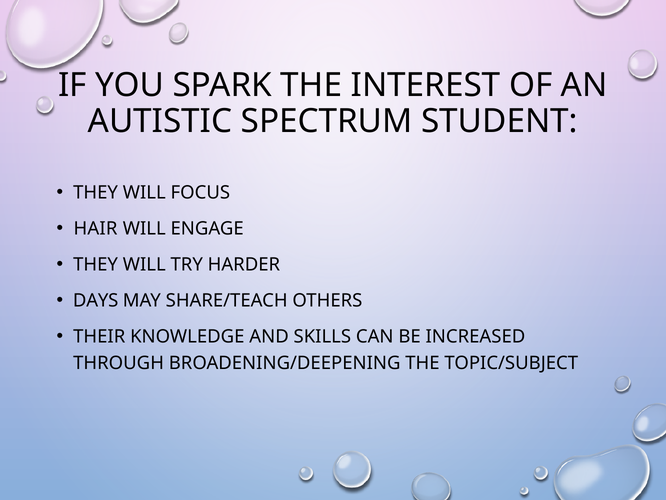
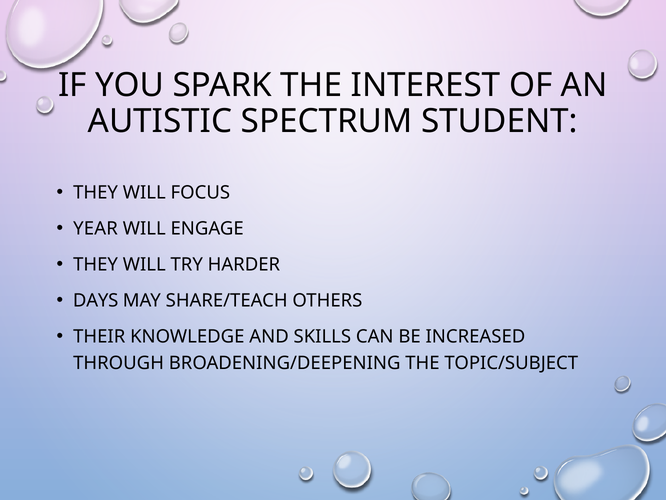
HAIR: HAIR -> YEAR
